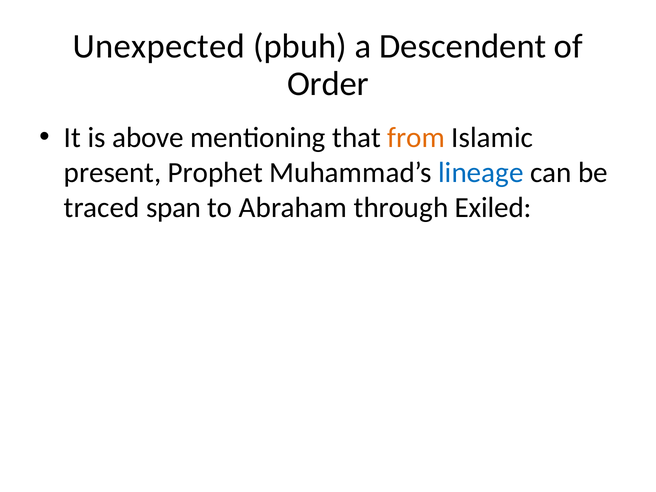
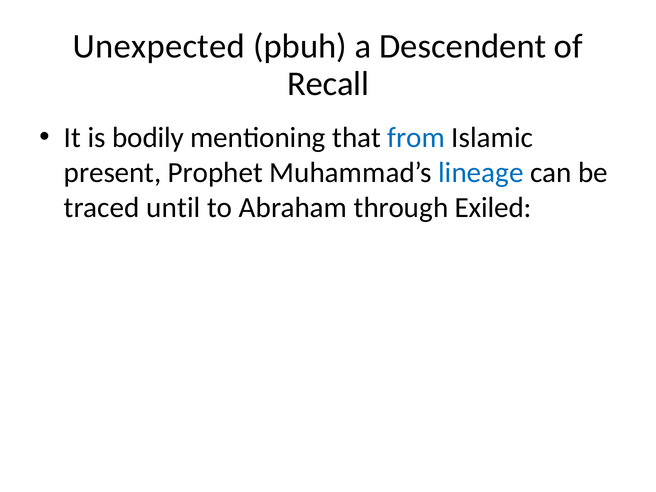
Order: Order -> Recall
above: above -> bodily
from colour: orange -> blue
span: span -> until
